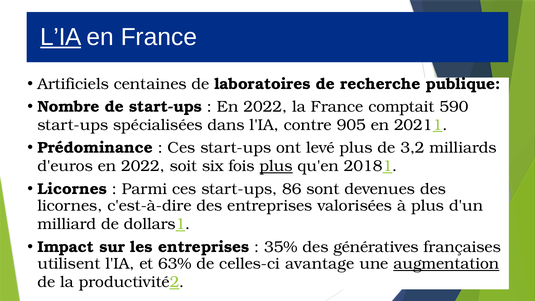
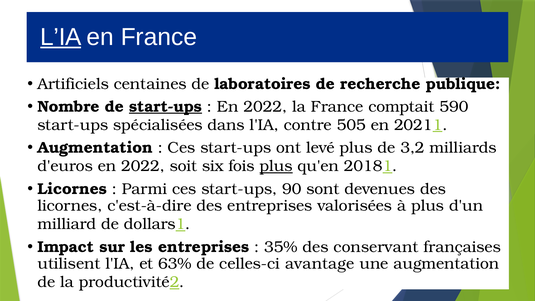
start-ups at (166, 107) underline: none -> present
905: 905 -> 505
Prédominance at (95, 148): Prédominance -> Augmentation
86: 86 -> 90
génératives: génératives -> conservant
augmentation at (446, 264) underline: present -> none
